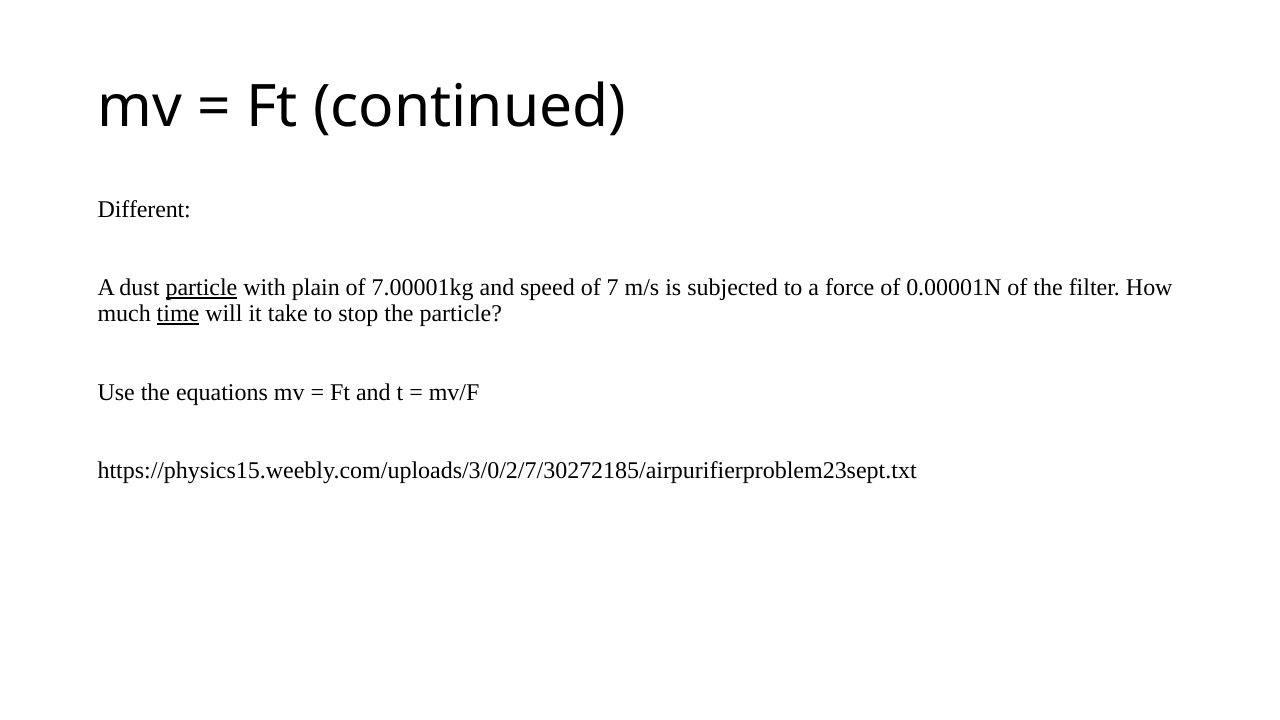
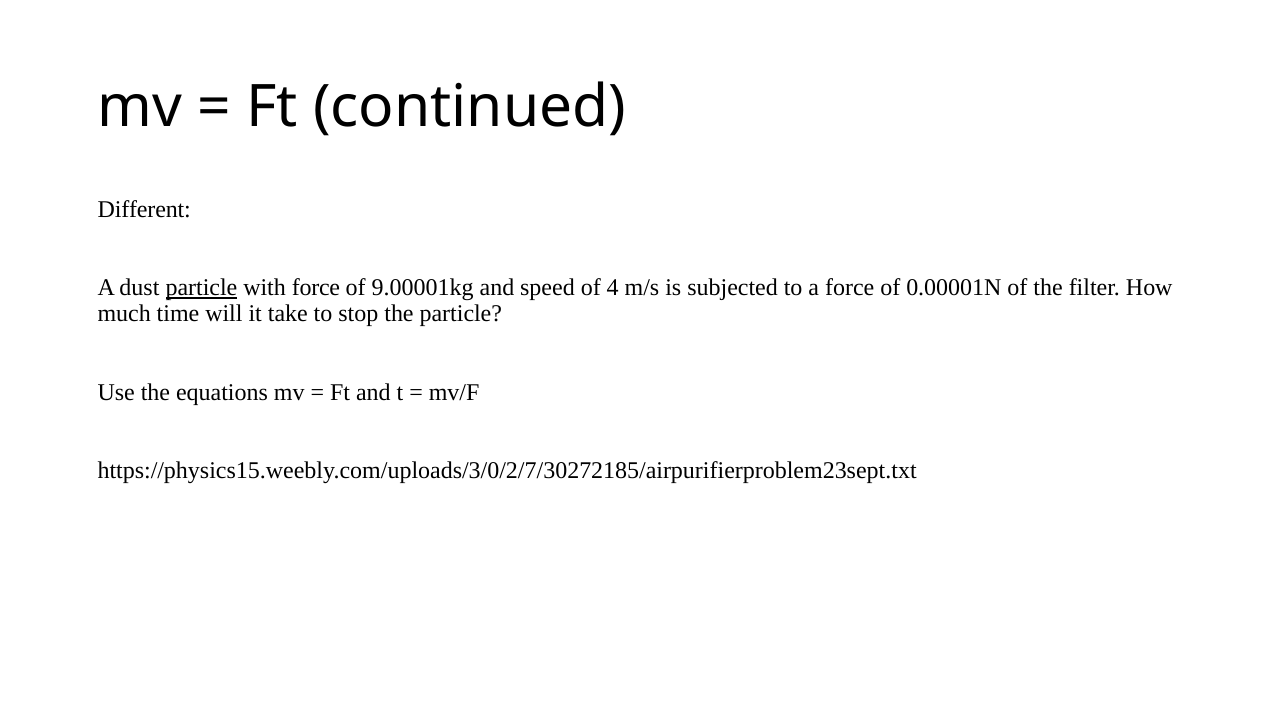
with plain: plain -> force
7.00001kg: 7.00001kg -> 9.00001kg
7: 7 -> 4
time underline: present -> none
